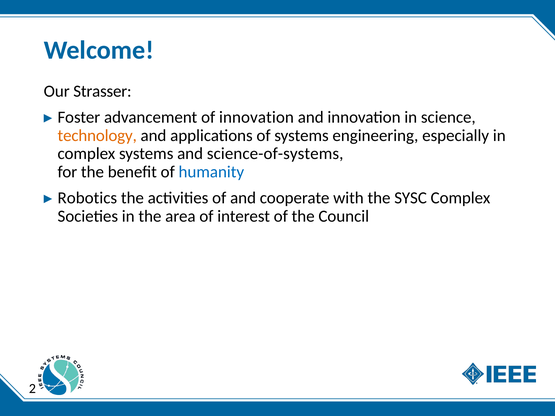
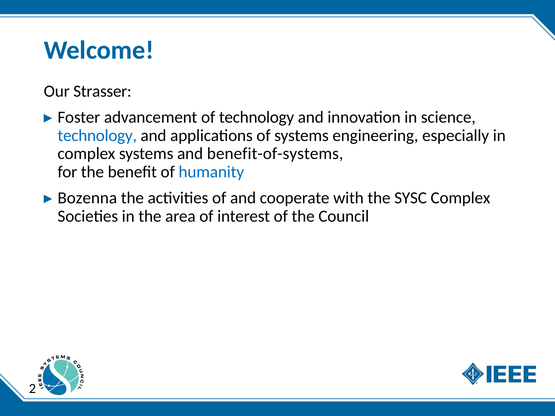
of innovation: innovation -> technology
technology at (97, 136) colour: orange -> blue
science-of-systems: science-of-systems -> benefit-of-systems
Robotics: Robotics -> Bozenna
